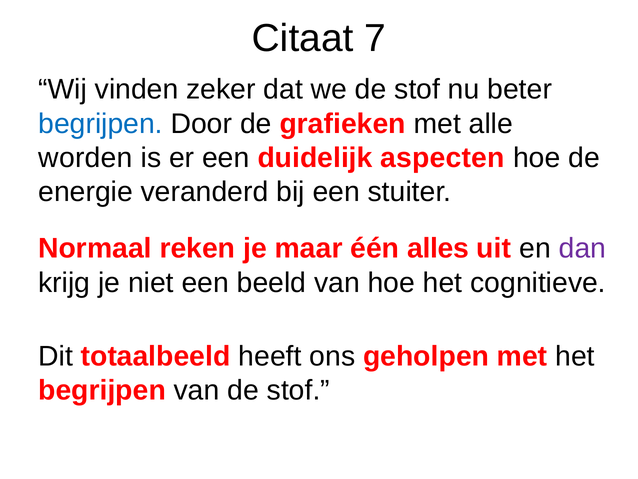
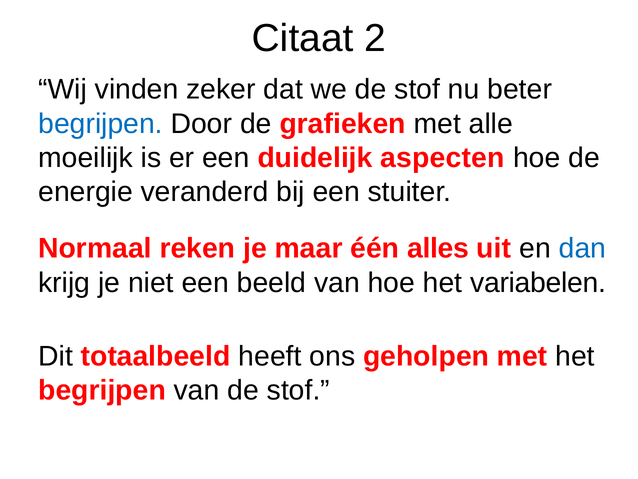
7: 7 -> 2
worden: worden -> moeilijk
dan colour: purple -> blue
cognitieve: cognitieve -> variabelen
